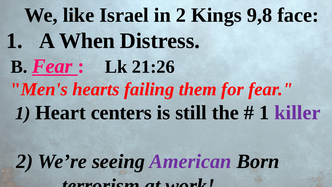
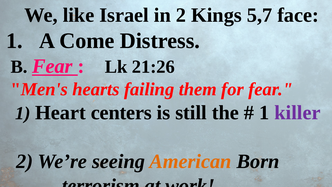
9,8: 9,8 -> 5,7
When: When -> Come
American colour: purple -> orange
